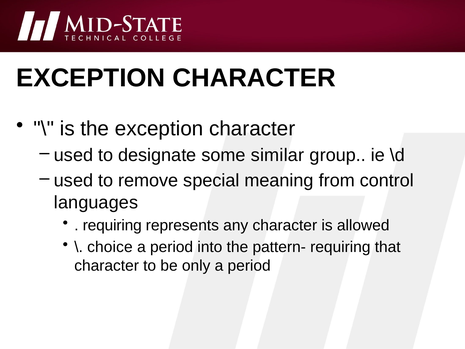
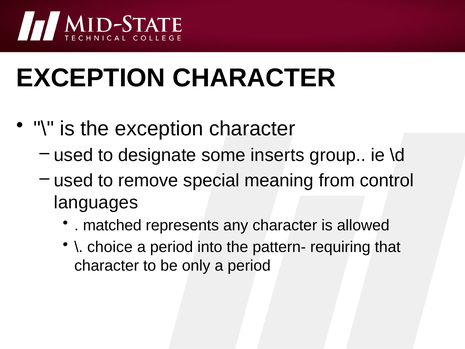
similar: similar -> inserts
requiring at (112, 225): requiring -> matched
